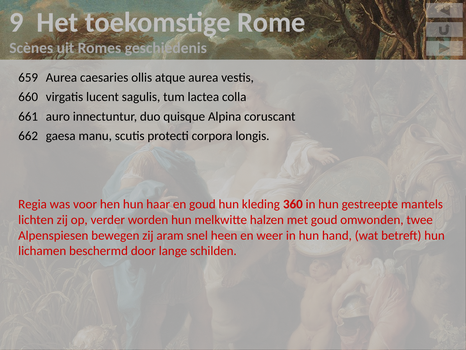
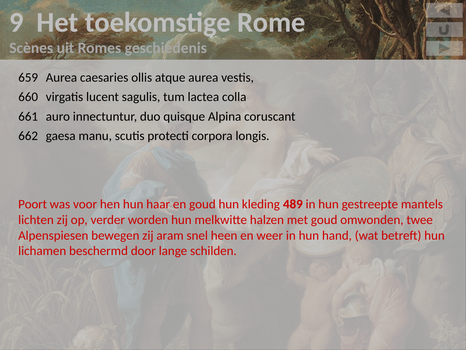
Regia: Regia -> Poort
360: 360 -> 489
